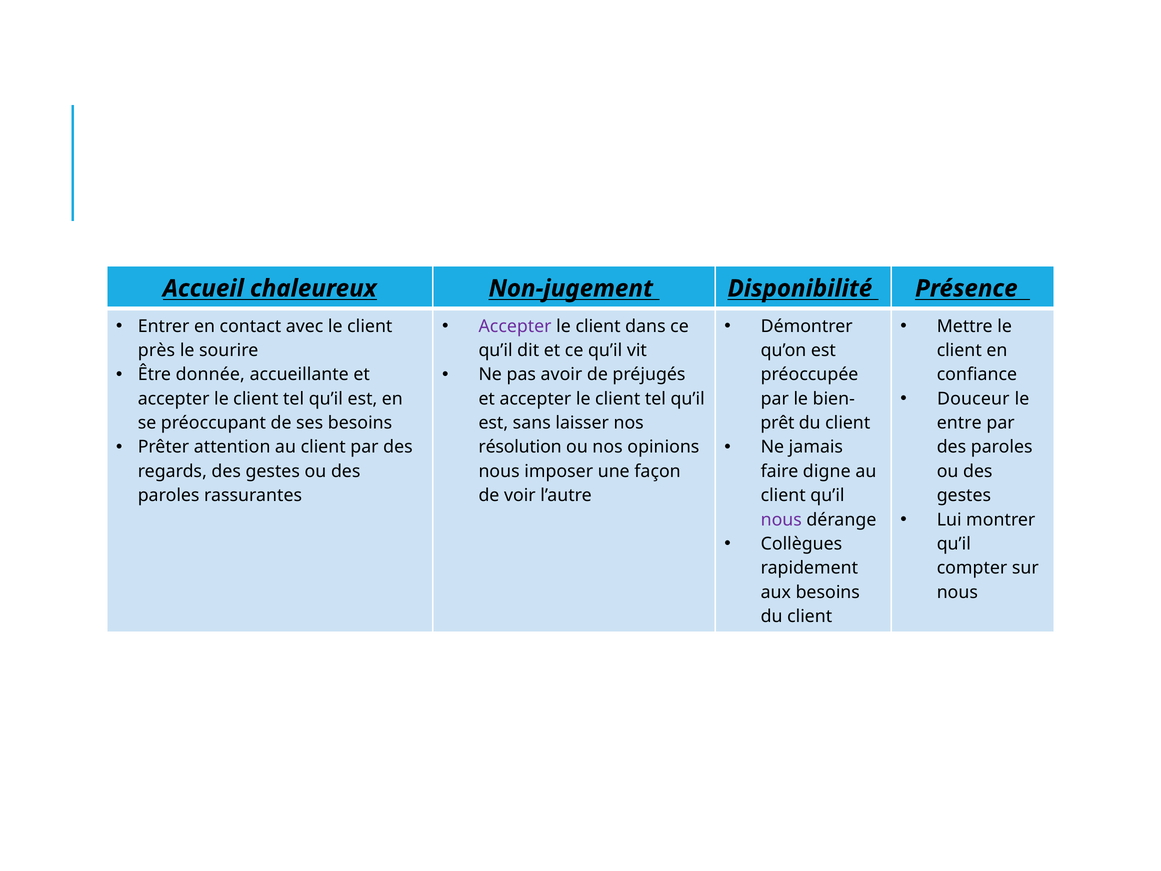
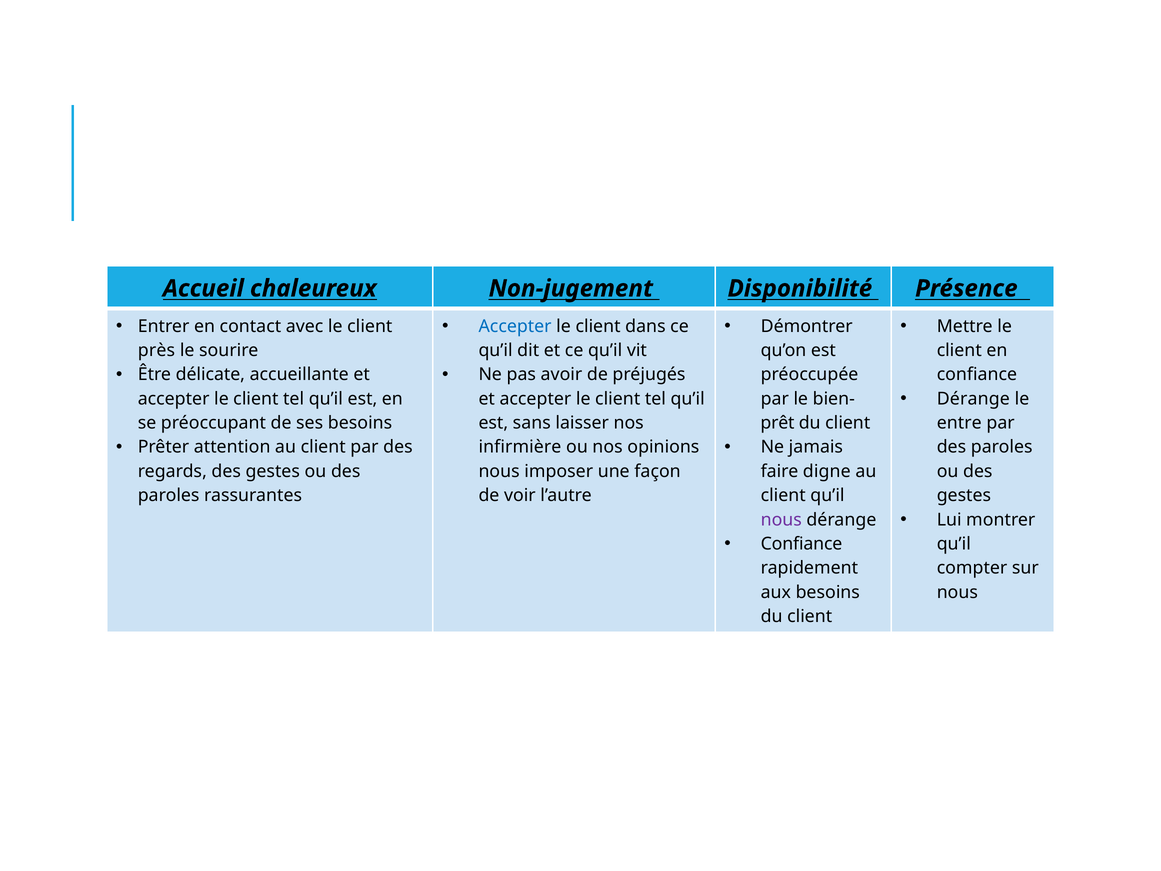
Accepter at (515, 326) colour: purple -> blue
donnée: donnée -> délicate
Douceur at (973, 399): Douceur -> Dérange
résolution: résolution -> infirmière
Collègues at (801, 544): Collègues -> Confiance
